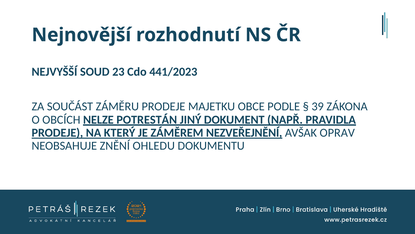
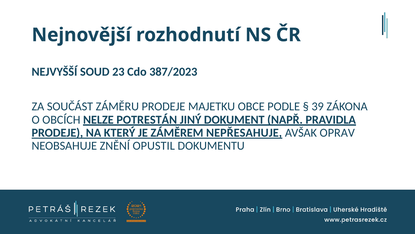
441/2023: 441/2023 -> 387/2023
NEZVEŘEJNĚNÍ: NEZVEŘEJNĚNÍ -> NEPŘESAHUJE
OHLEDU: OHLEDU -> OPUSTIL
